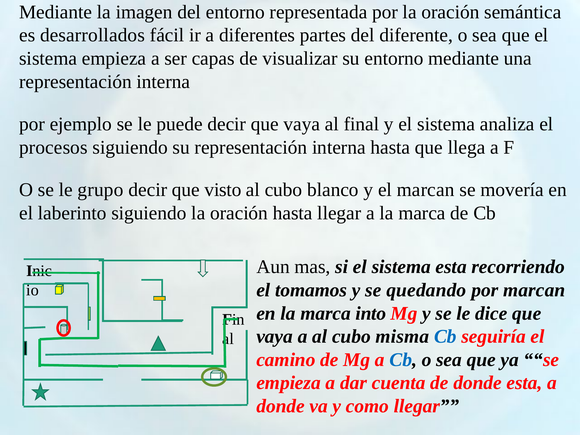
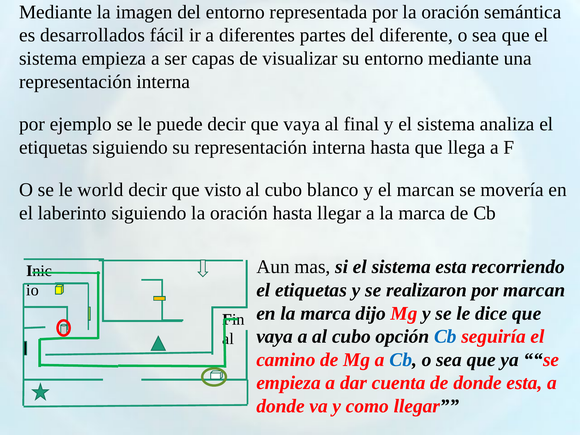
procesos at (53, 147): procesos -> etiquetas
grupo: grupo -> world
tomamos at (311, 290): tomamos -> etiquetas
quedando: quedando -> realizaron
into: into -> dijo
misma: misma -> opción
